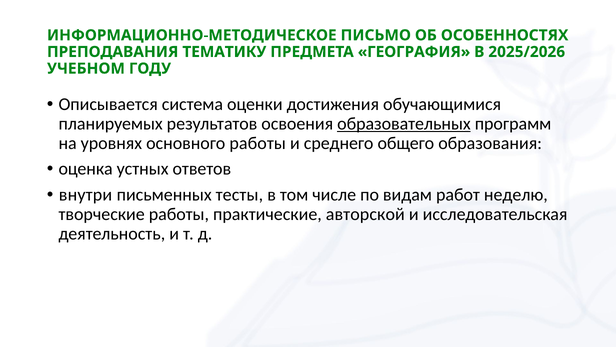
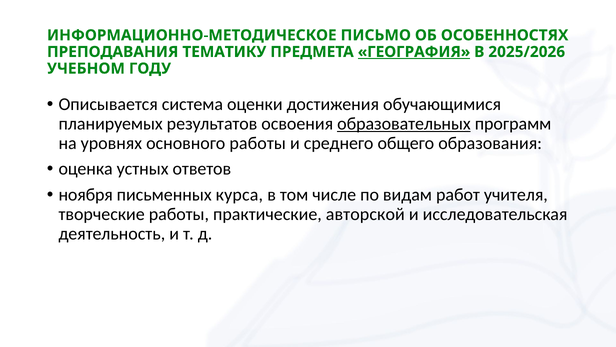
ГЕОГРАФИЯ underline: none -> present
внутри: внутри -> ноября
тесты: тесты -> курса
неделю: неделю -> учителя
